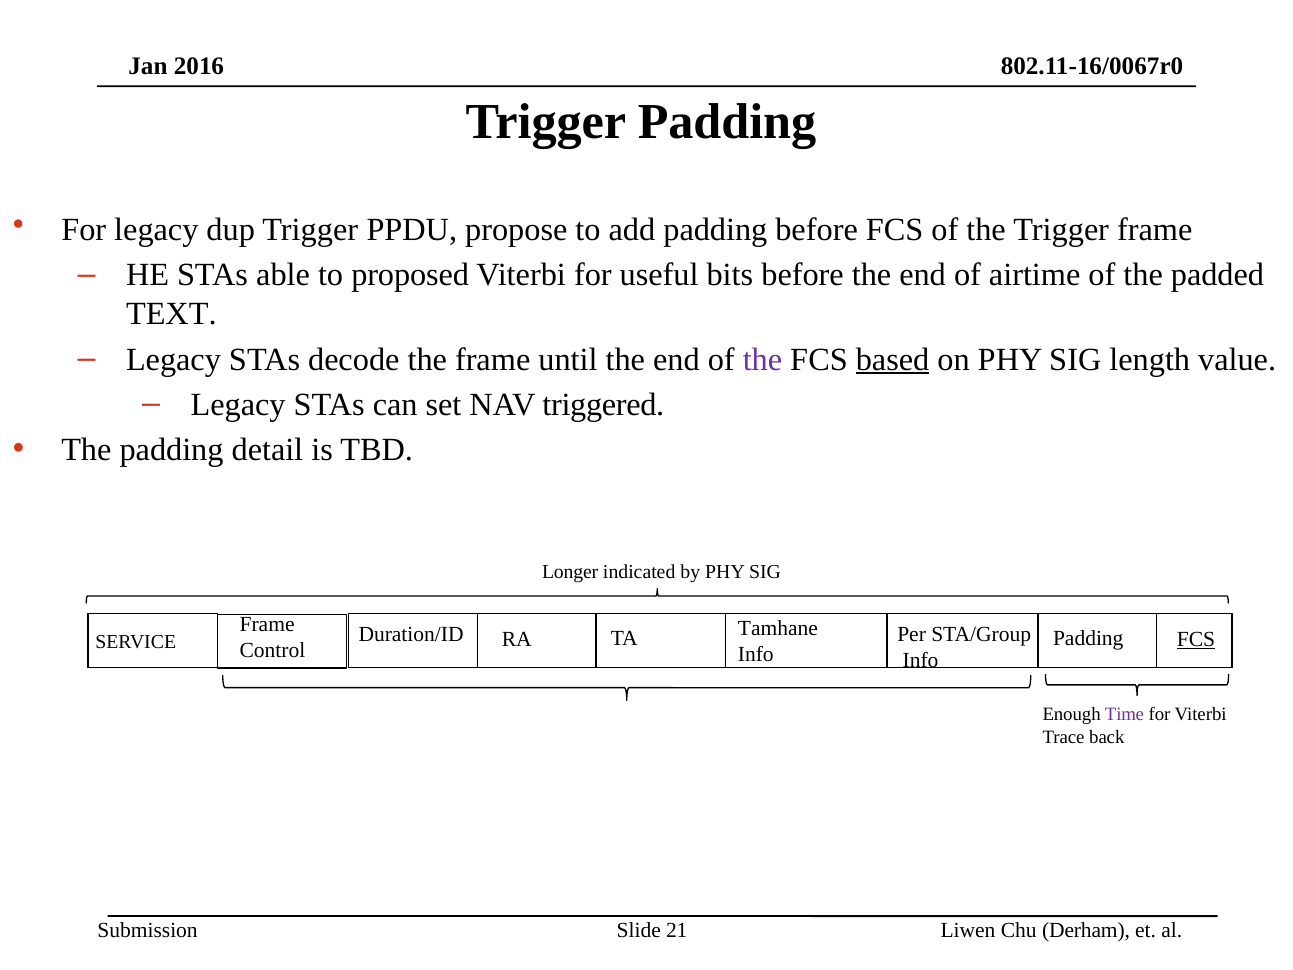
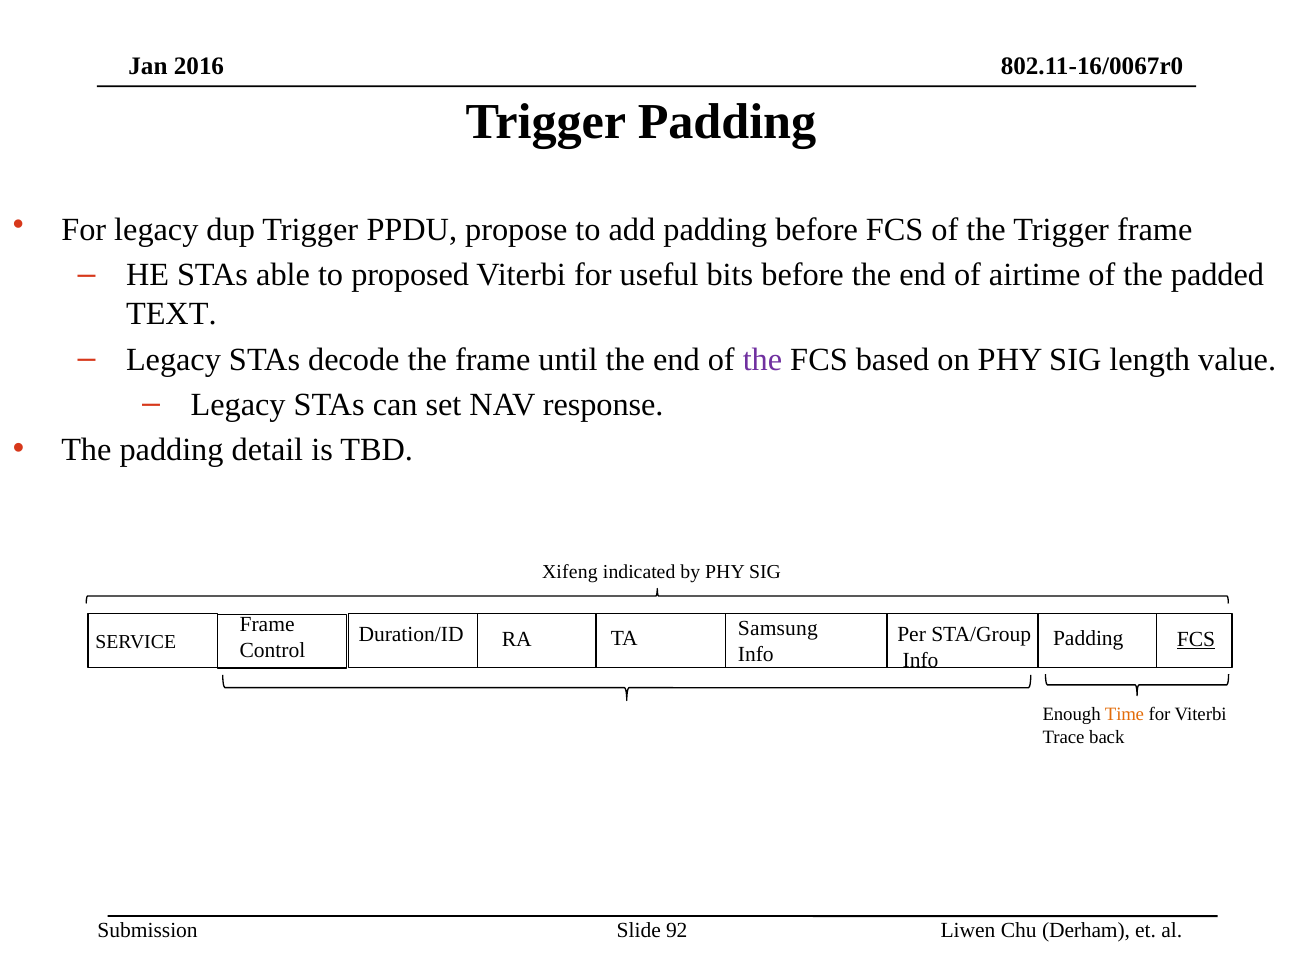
based underline: present -> none
triggered: triggered -> response
Longer: Longer -> Xifeng
Tamhane: Tamhane -> Samsung
Time colour: purple -> orange
21: 21 -> 92
